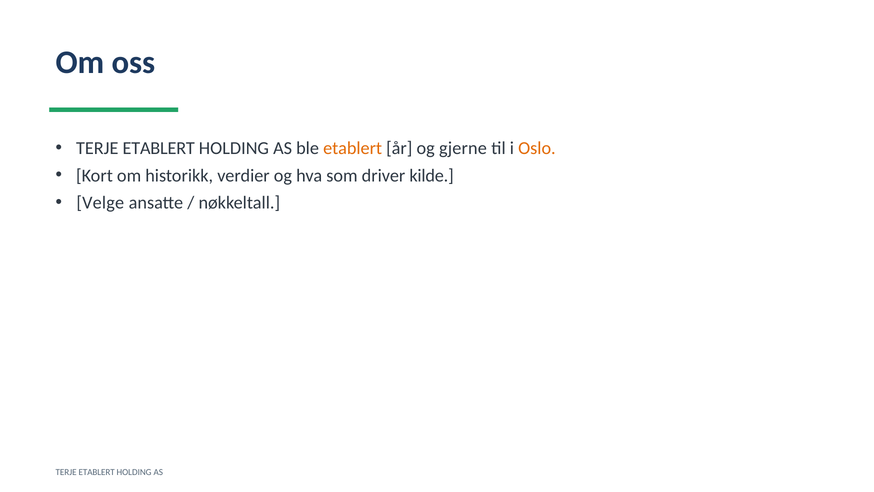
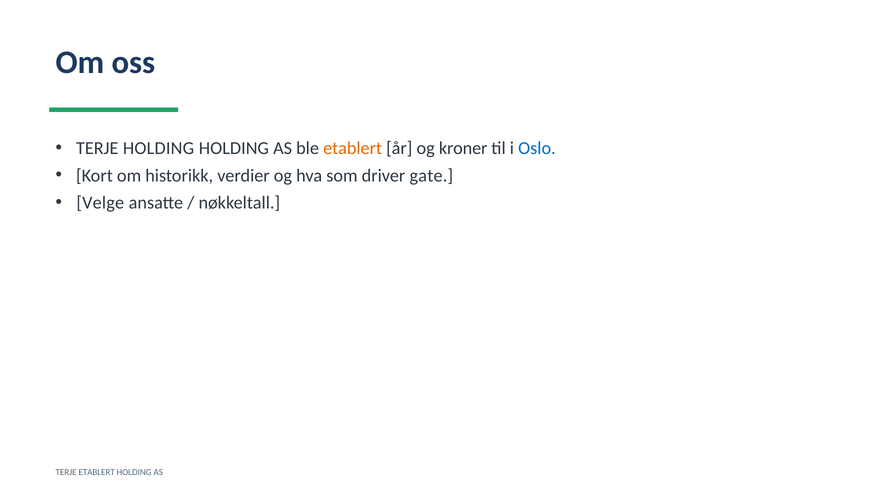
ETABLERT at (159, 148): ETABLERT -> HOLDING
gjerne: gjerne -> kroner
Oslo colour: orange -> blue
kilde: kilde -> gate
